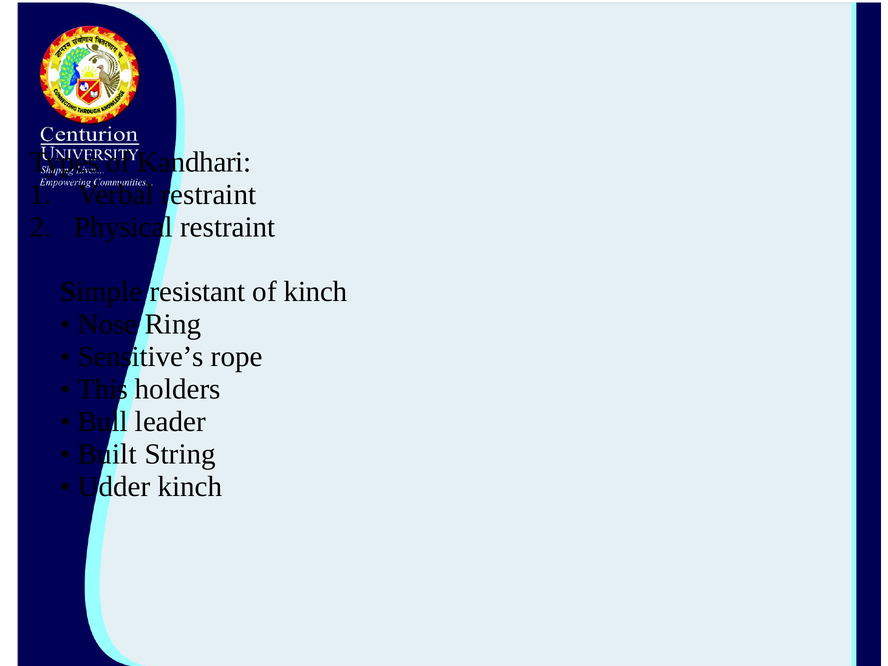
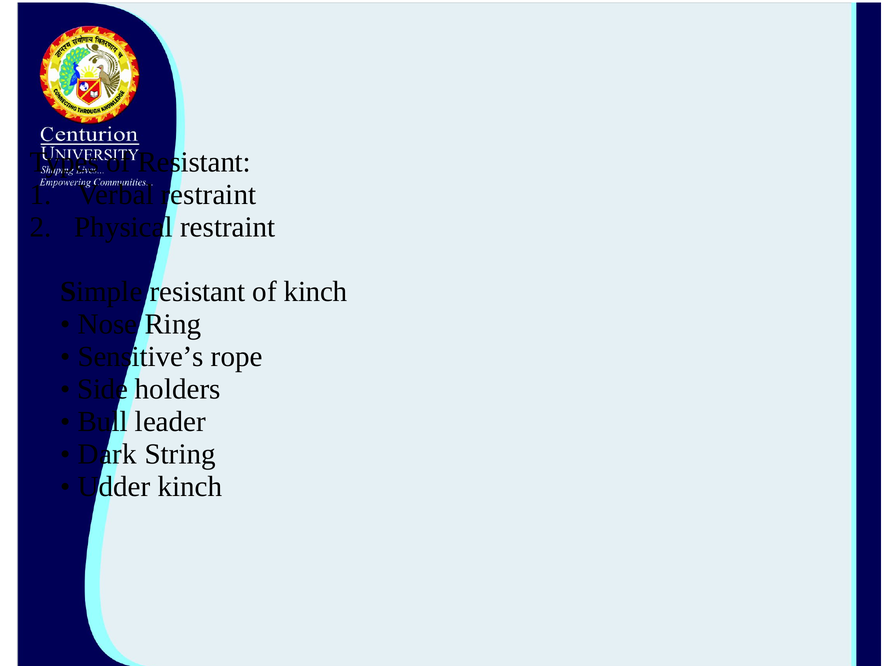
of Kandhari: Kandhari -> Resistant
This: This -> Side
Built: Built -> Dark
